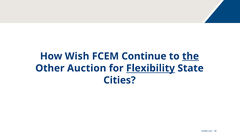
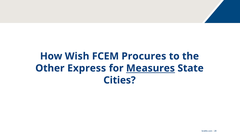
Continue: Continue -> Procures
the underline: present -> none
Auction: Auction -> Express
Flexibility: Flexibility -> Measures
